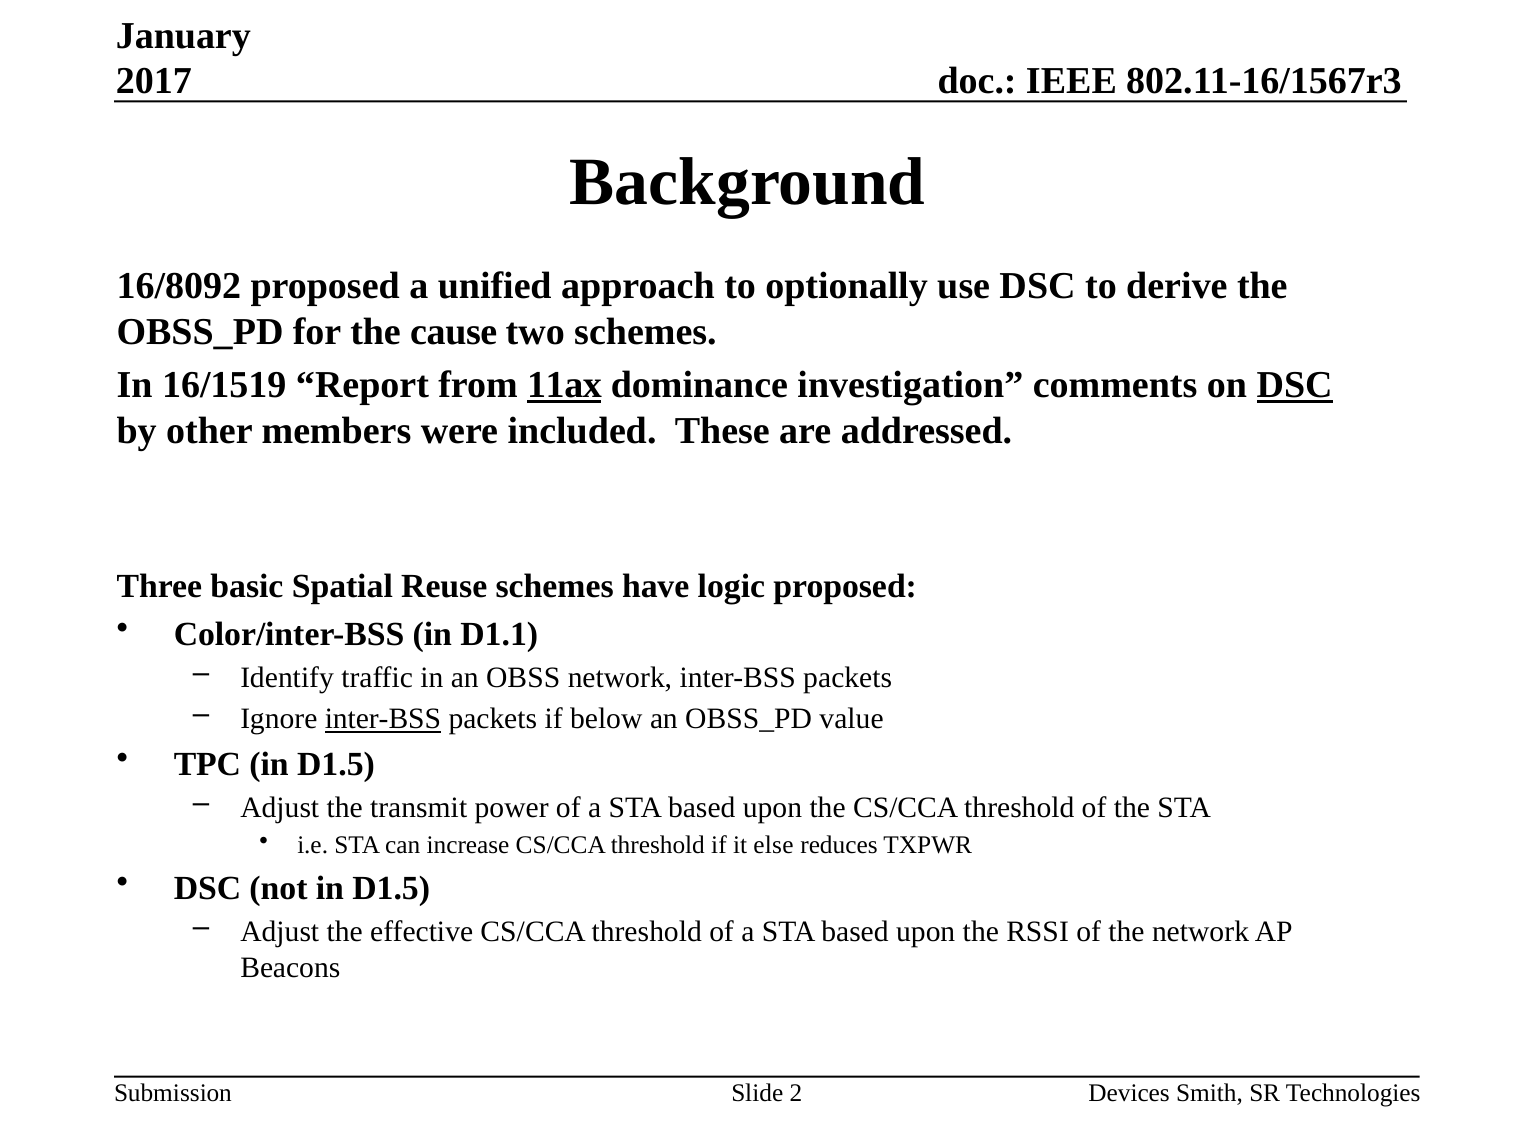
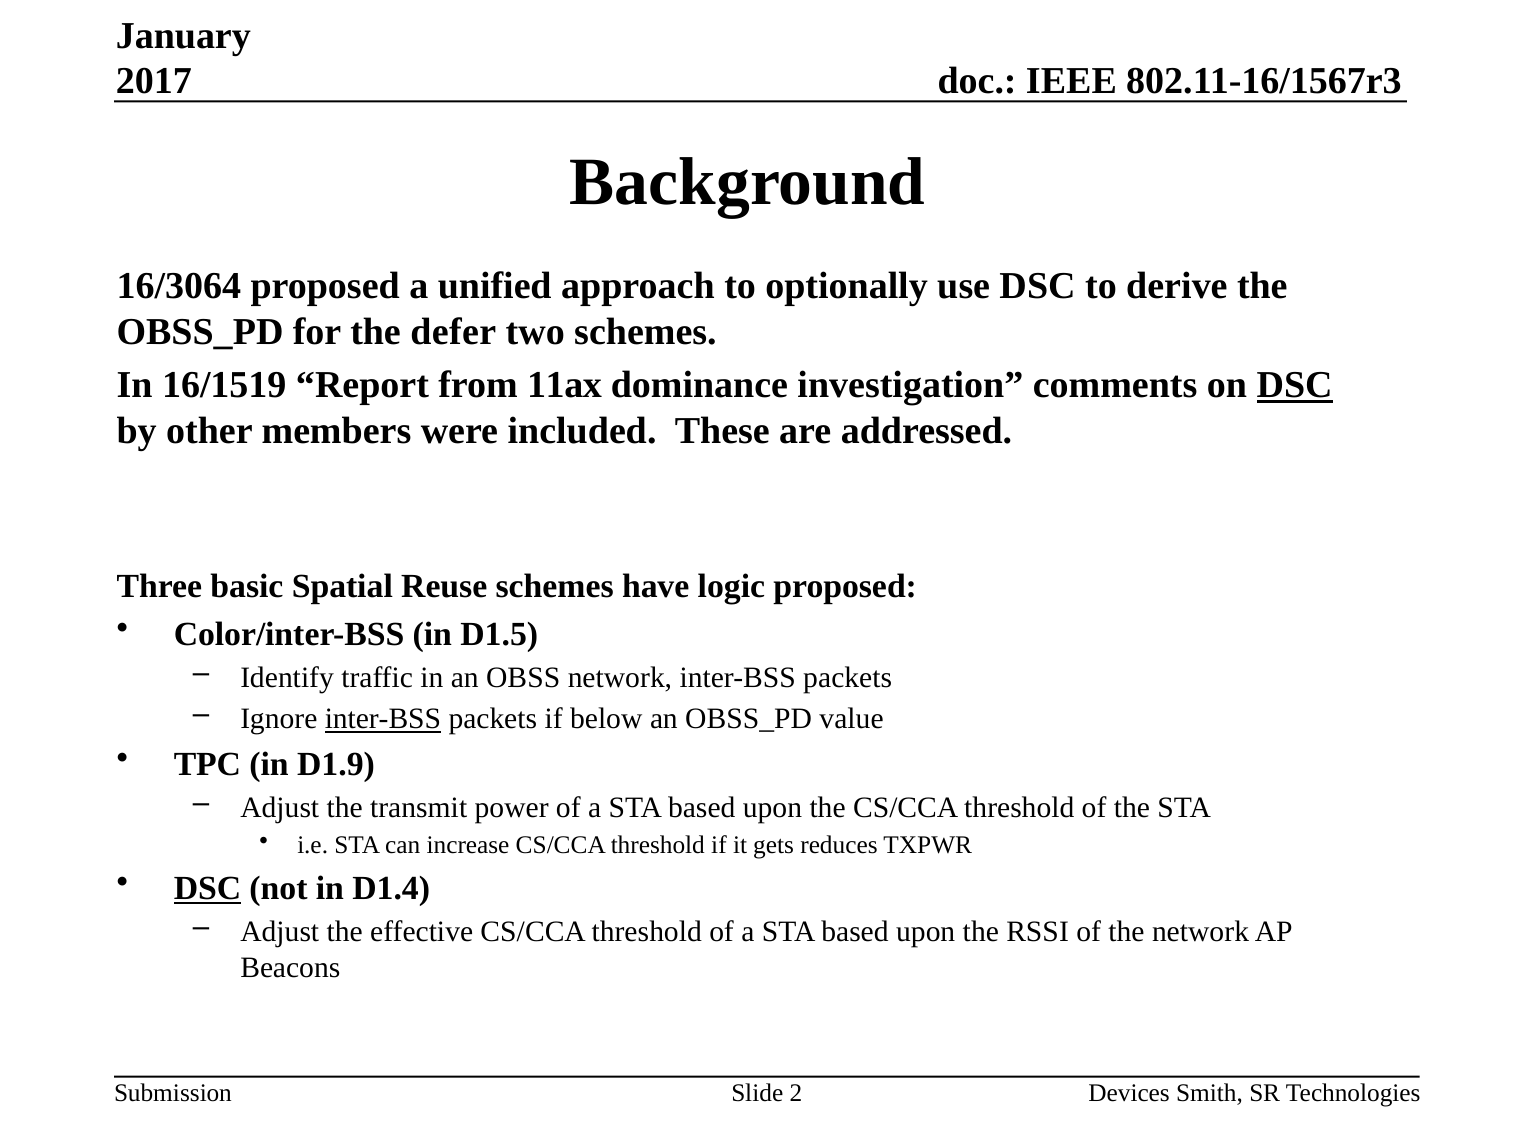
16/8092: 16/8092 -> 16/3064
cause: cause -> defer
11ax underline: present -> none
D1.1: D1.1 -> D1.5
TPC in D1.5: D1.5 -> D1.9
else: else -> gets
DSC at (208, 889) underline: none -> present
not in D1.5: D1.5 -> D1.4
